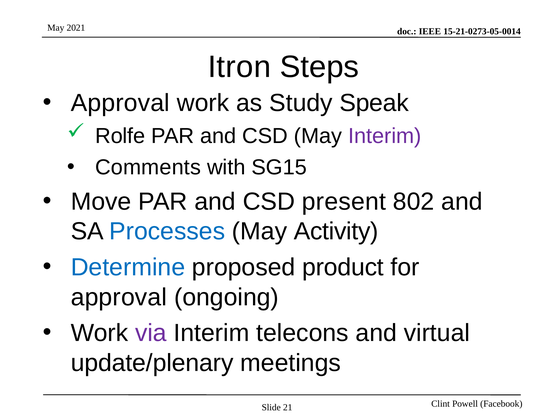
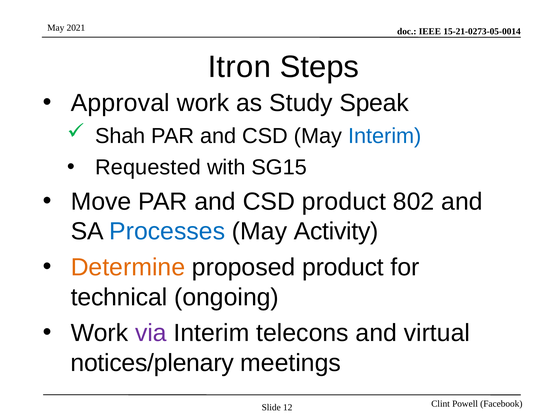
Rolfe: Rolfe -> Shah
Interim at (385, 136) colour: purple -> blue
Comments: Comments -> Requested
CSD present: present -> product
Determine colour: blue -> orange
approval at (119, 298): approval -> technical
update/plenary: update/plenary -> notices/plenary
21: 21 -> 12
